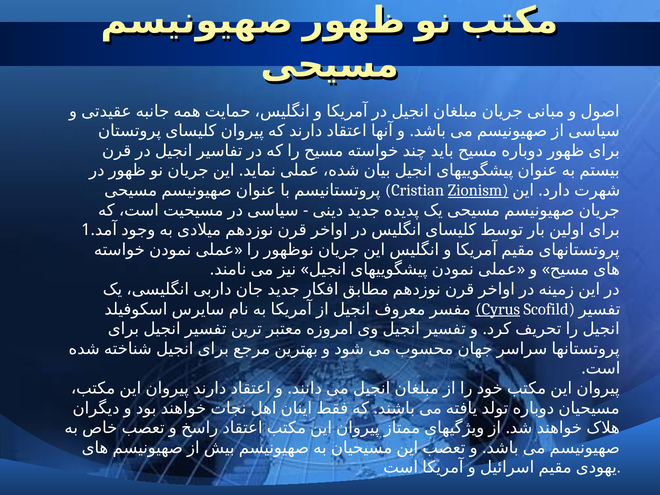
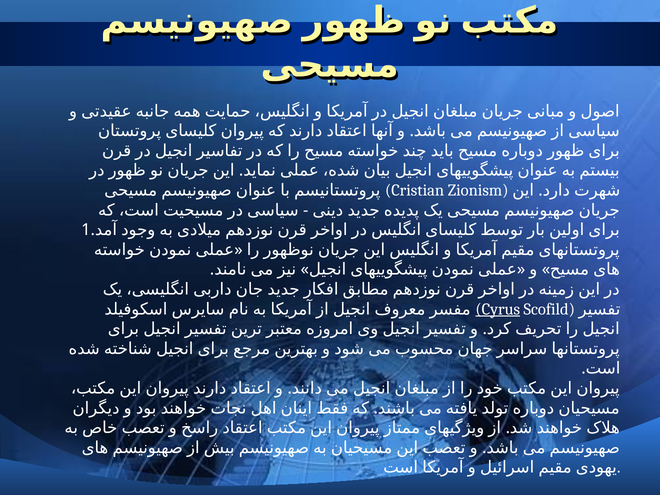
Zionism underline: present -> none
